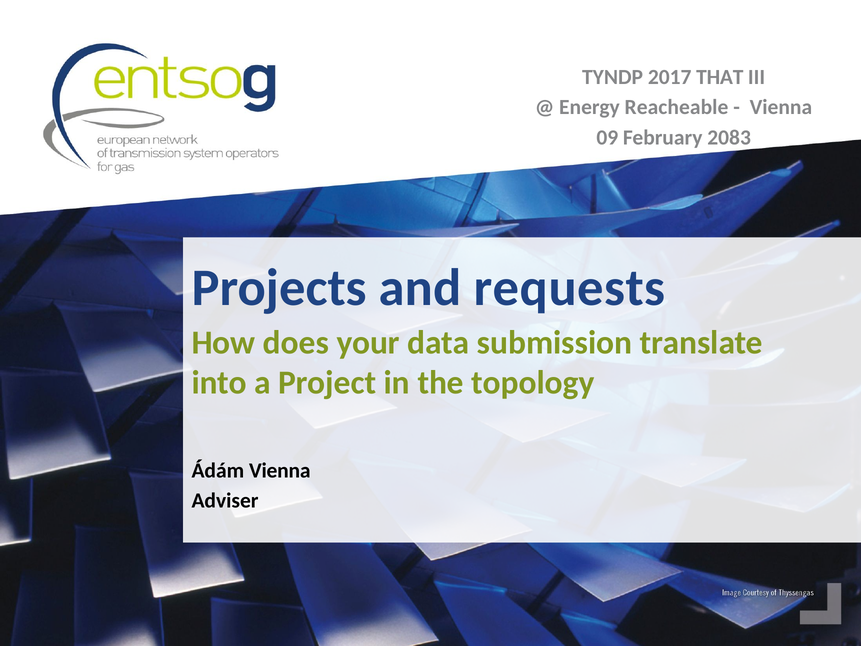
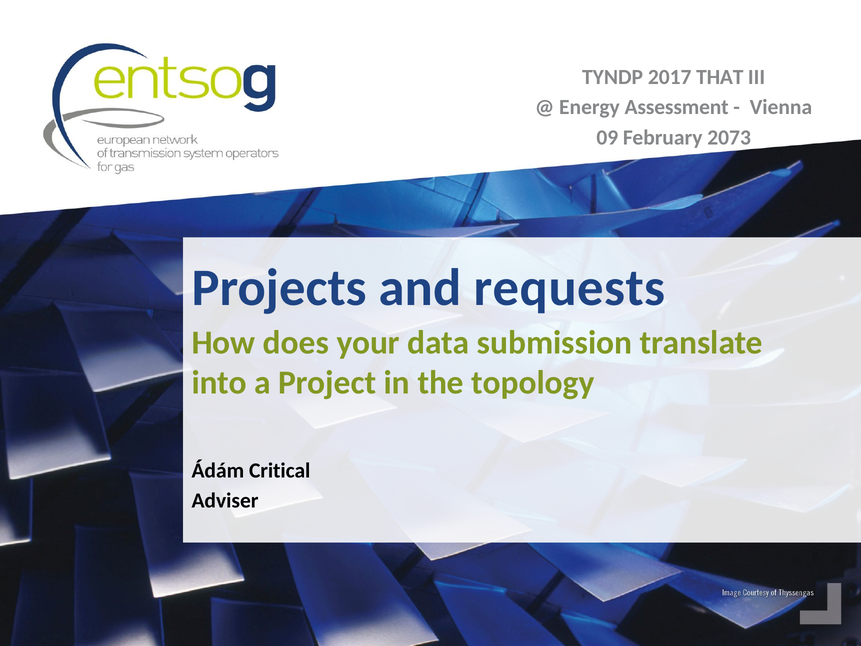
Reacheable: Reacheable -> Assessment
2083: 2083 -> 2073
Ádám Vienna: Vienna -> Critical
